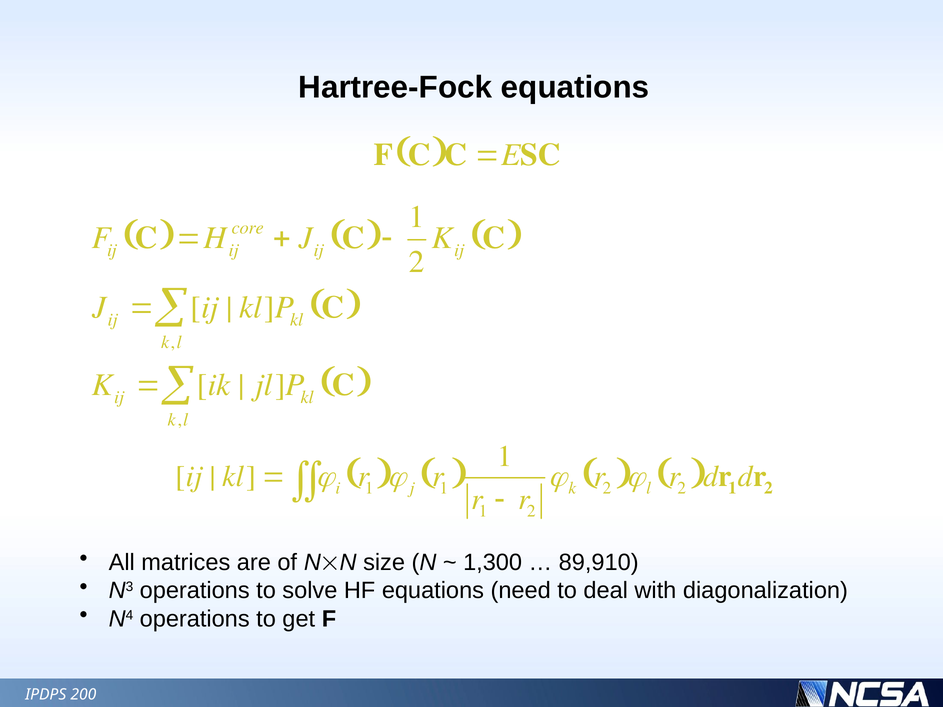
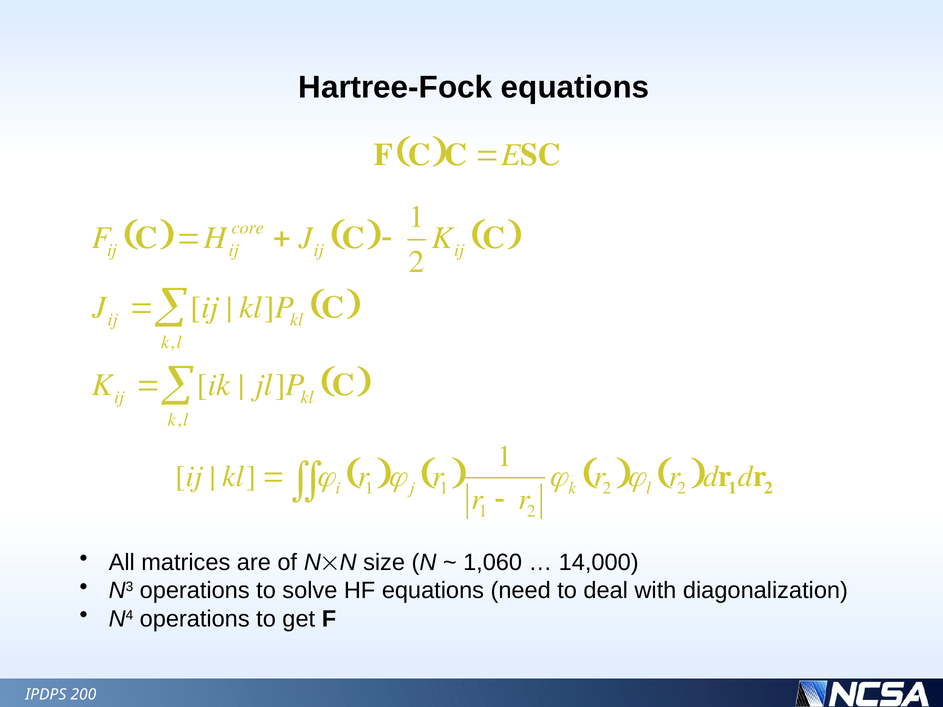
1,300: 1,300 -> 1,060
89,910: 89,910 -> 14,000
